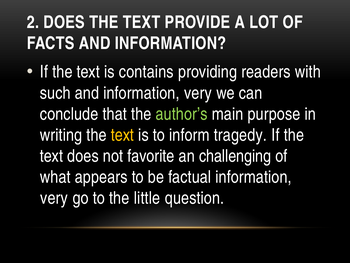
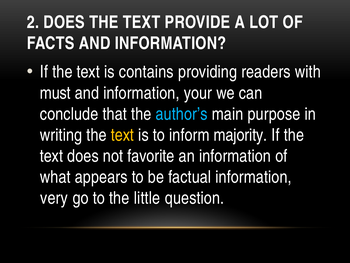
such: such -> must
and information very: very -> your
author’s colour: light green -> light blue
tragedy: tragedy -> majority
an challenging: challenging -> information
